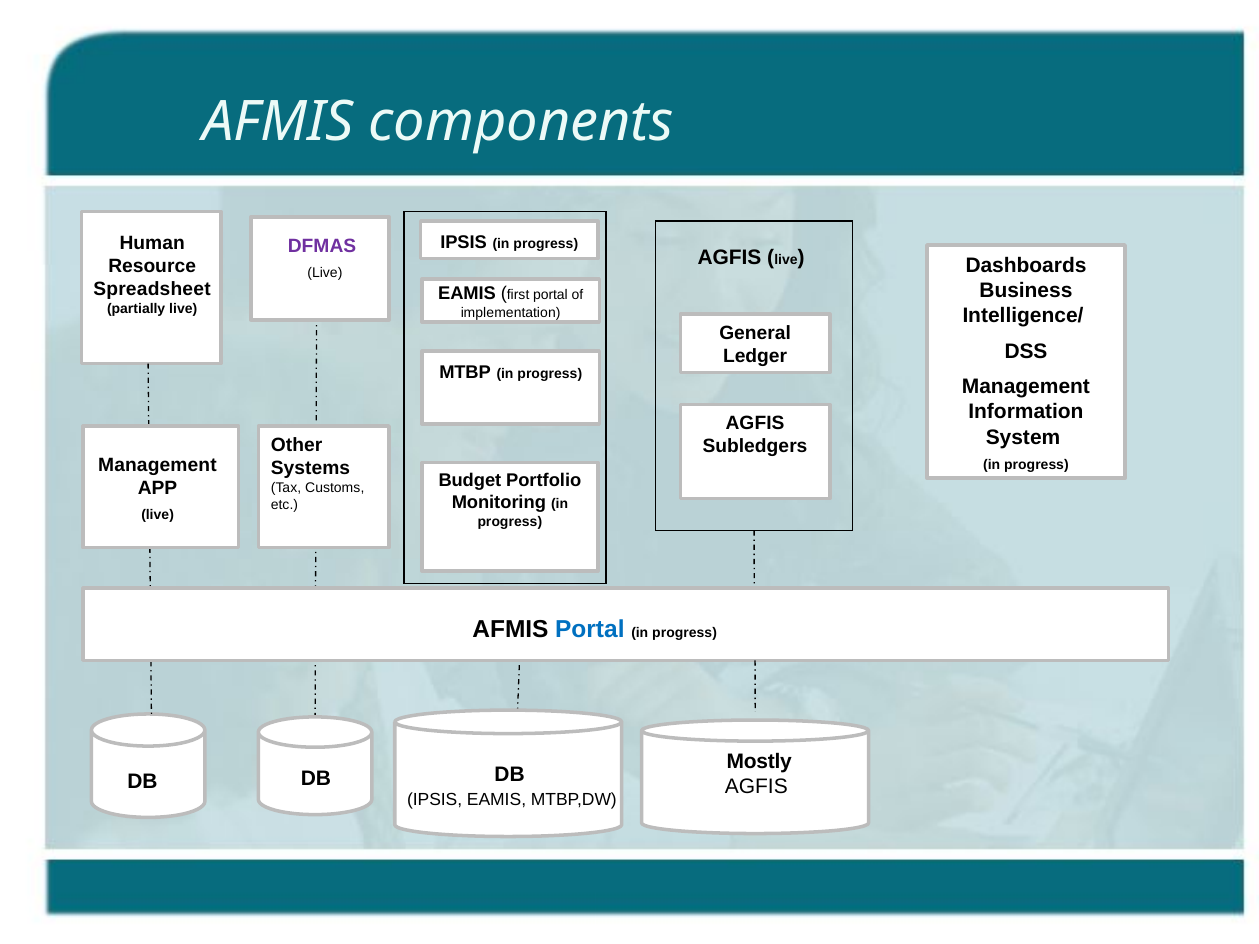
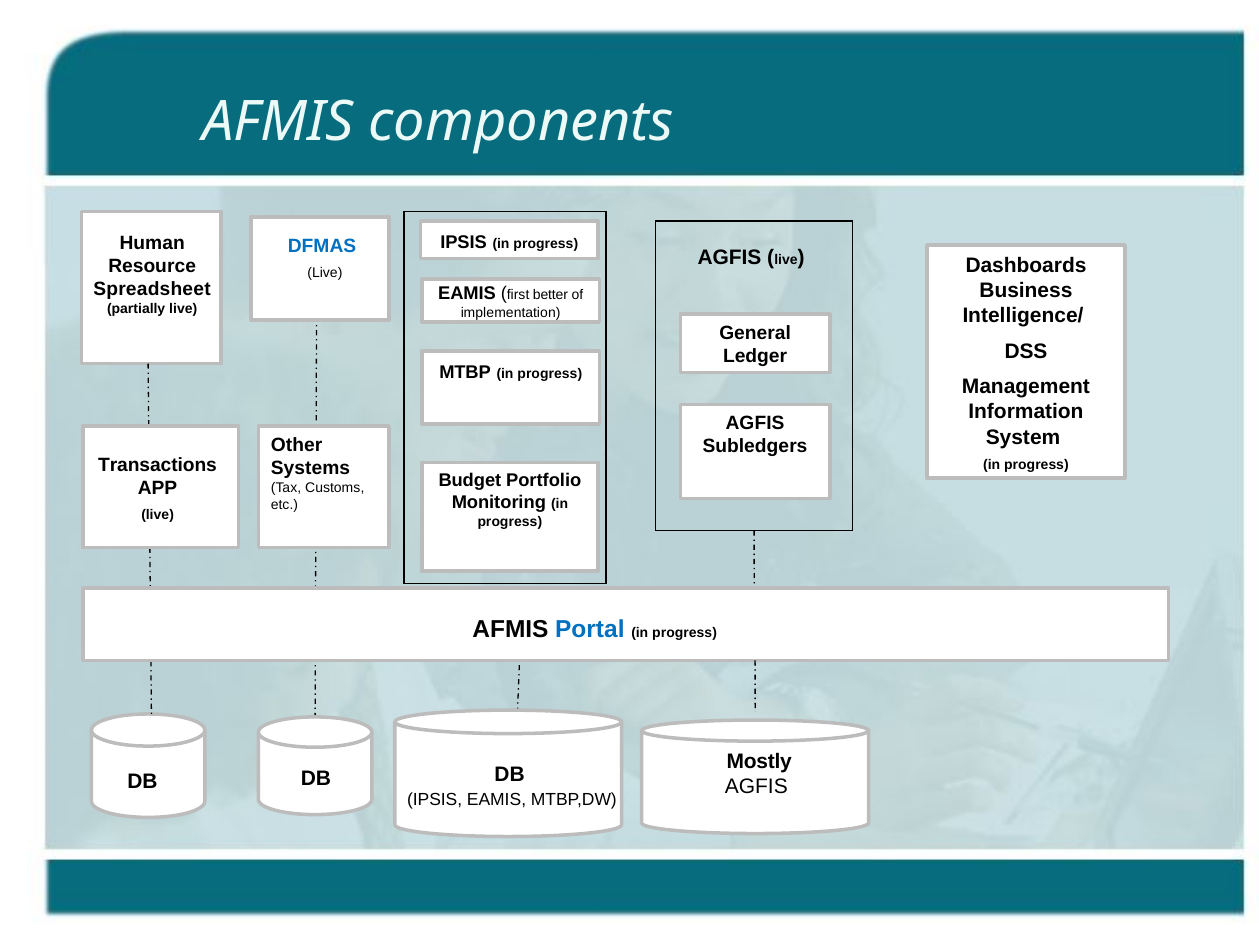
DFMAS colour: purple -> blue
first portal: portal -> better
Management at (157, 465): Management -> Transactions
